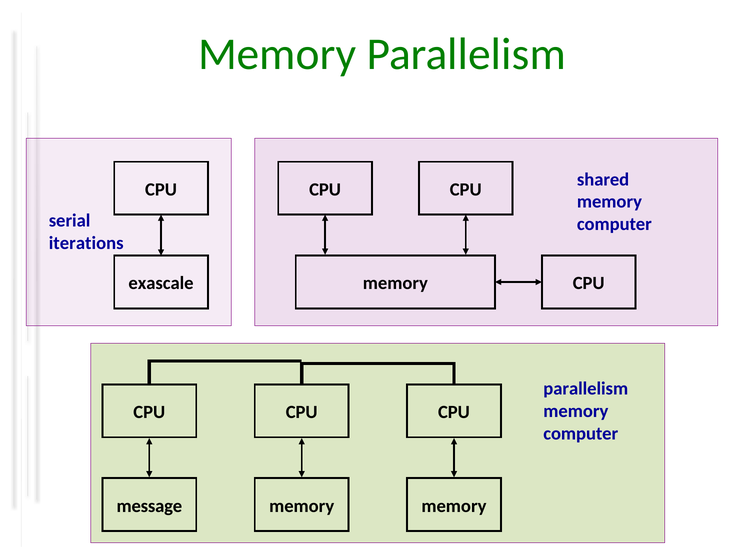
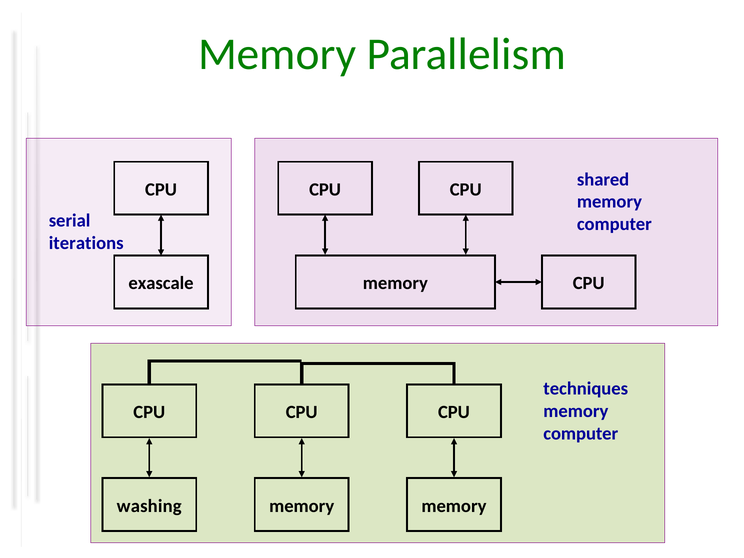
parallelism at (586, 389): parallelism -> techniques
message: message -> washing
